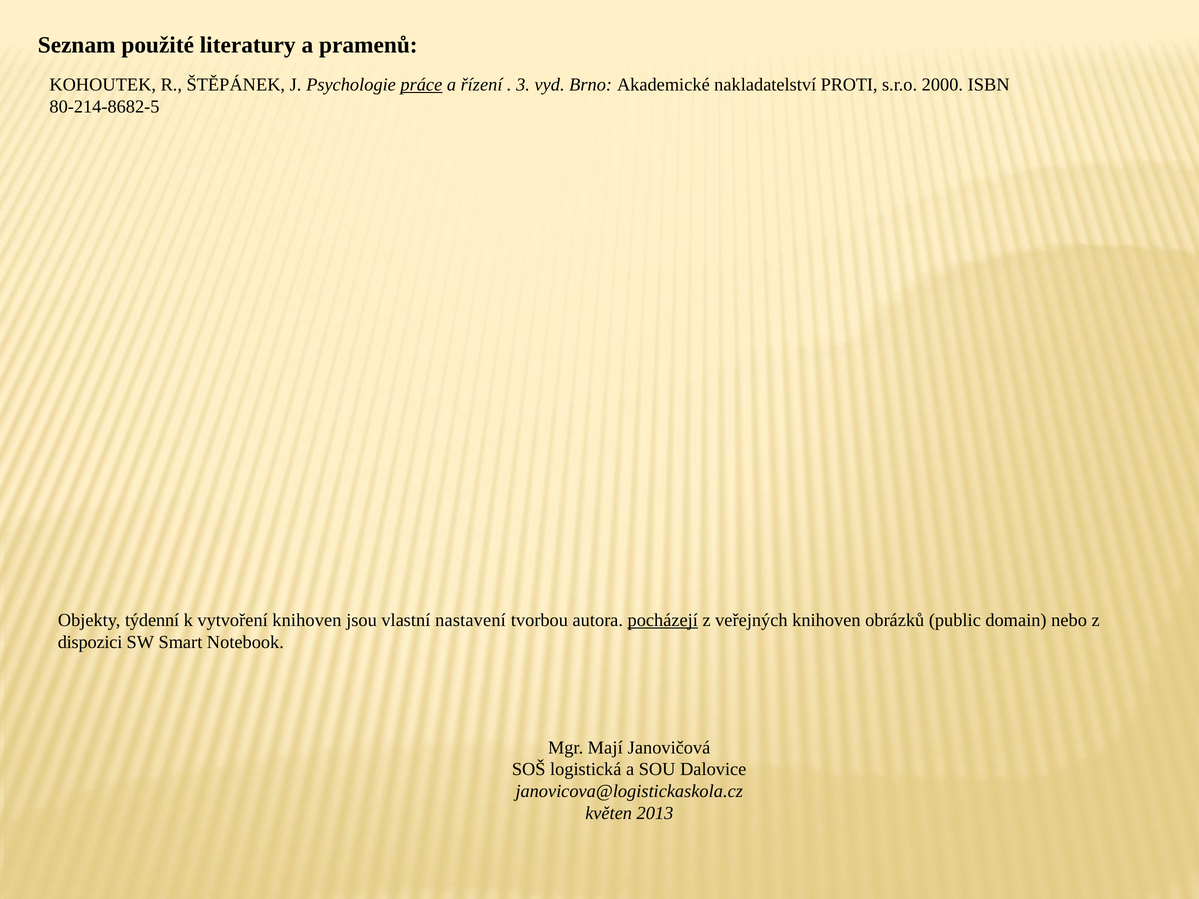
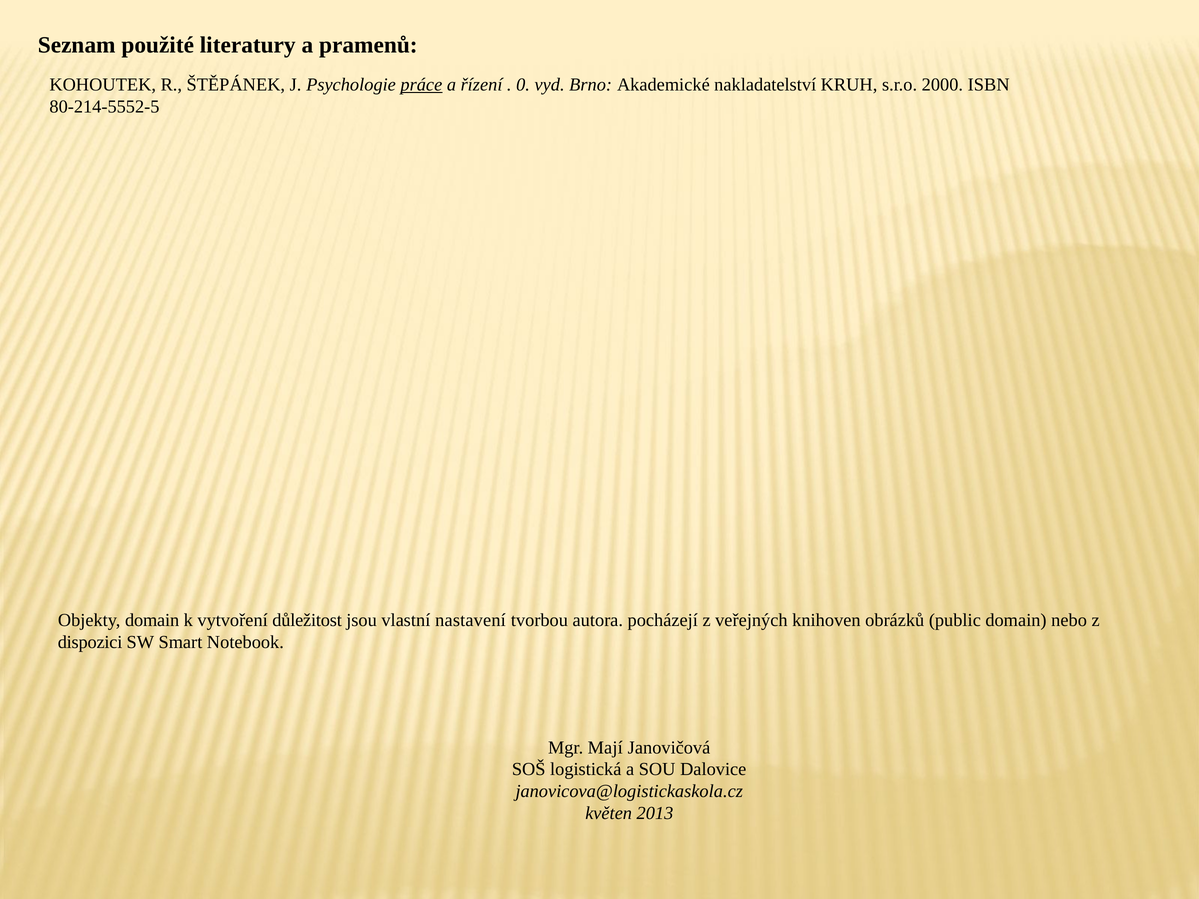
3: 3 -> 0
PROTI: PROTI -> KRUH
80-214-8682-5: 80-214-8682-5 -> 80-214-5552-5
Objekty týdenní: týdenní -> domain
vytvoření knihoven: knihoven -> důležitost
pocházejí underline: present -> none
